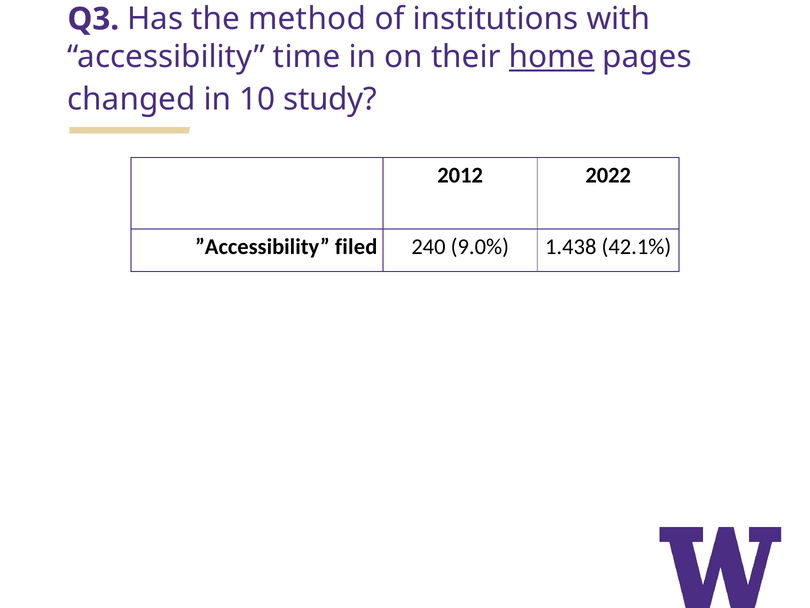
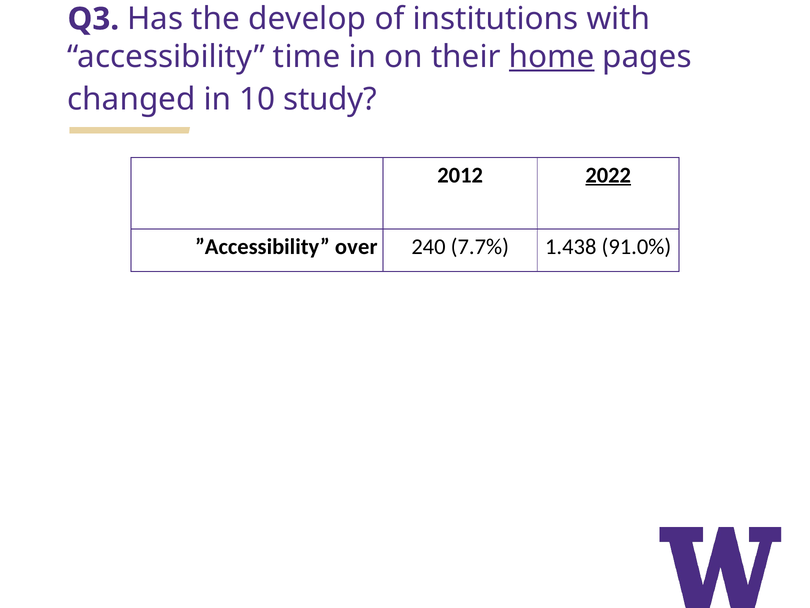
method: method -> develop
2022 underline: none -> present
filed: filed -> over
9.0%: 9.0% -> 7.7%
42.1%: 42.1% -> 91.0%
